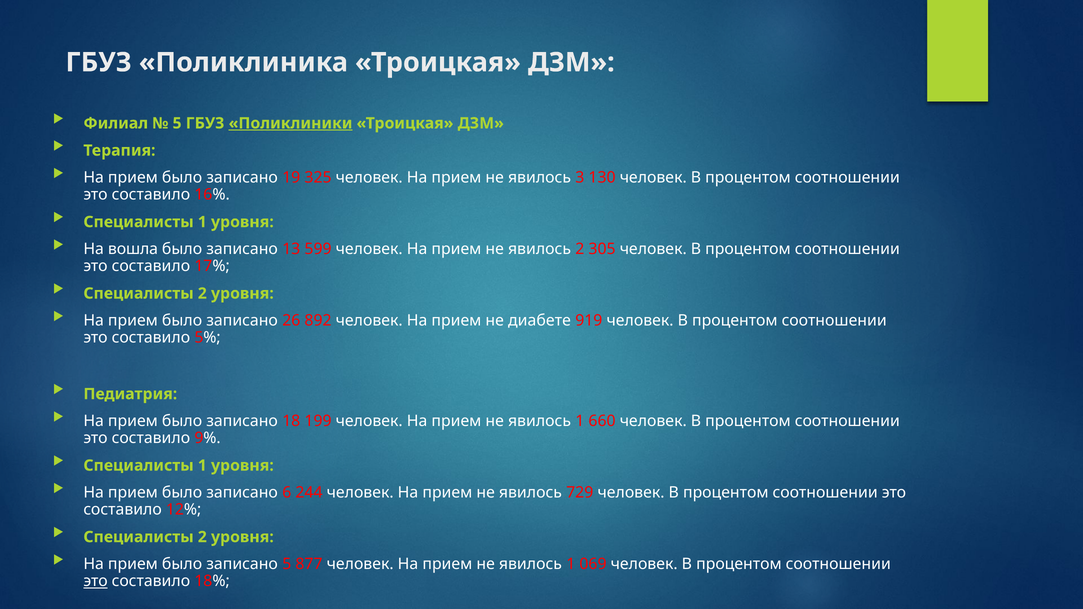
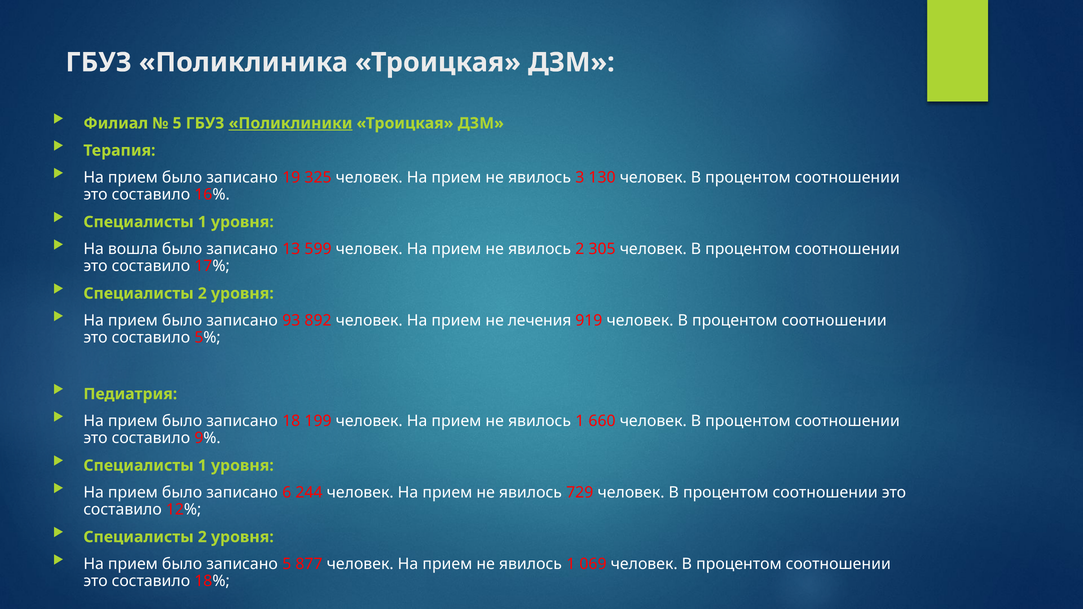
26: 26 -> 93
диабете: диабете -> лечения
это at (96, 581) underline: present -> none
